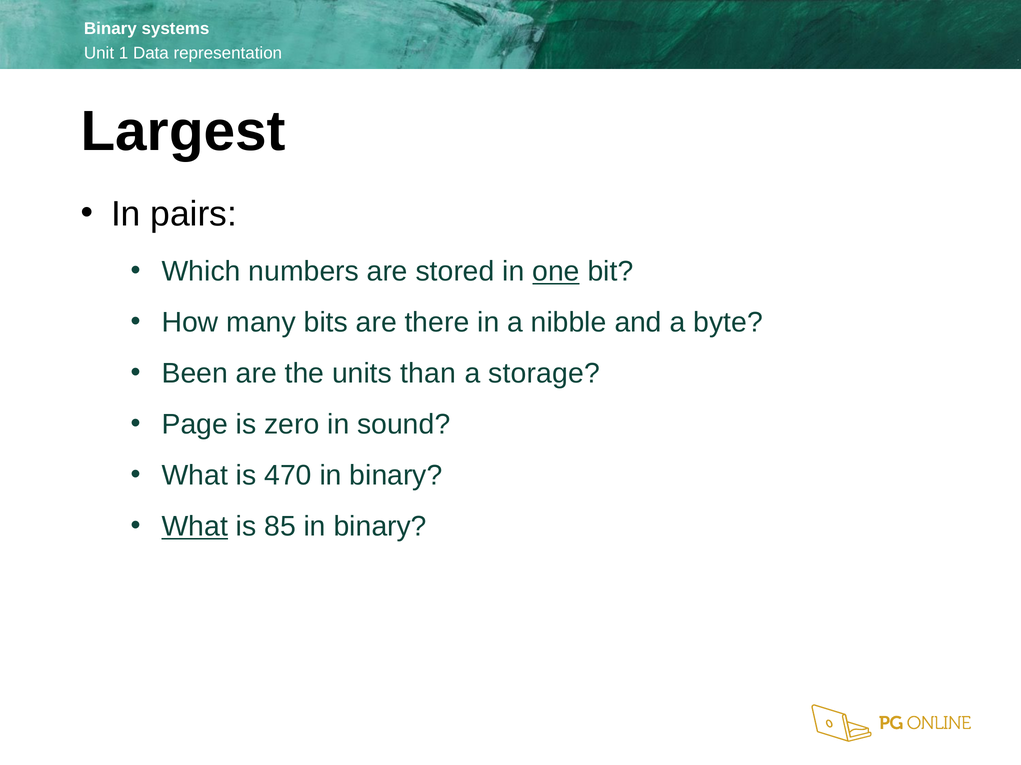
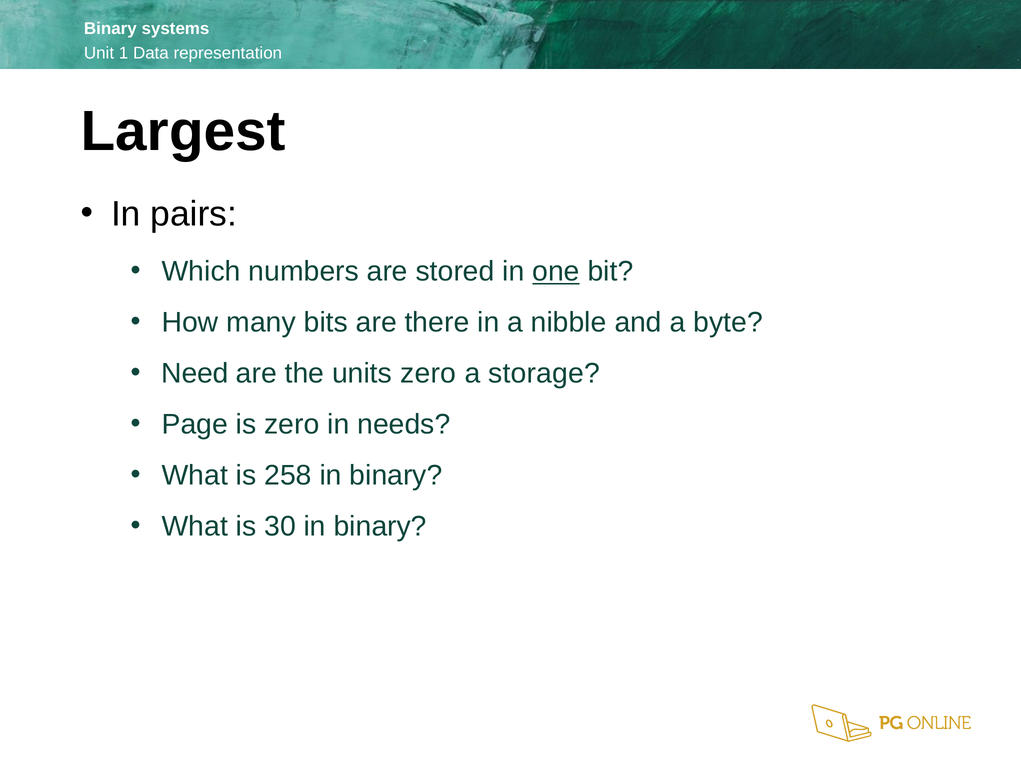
Been: Been -> Need
units than: than -> zero
sound: sound -> needs
470: 470 -> 258
What at (195, 527) underline: present -> none
85: 85 -> 30
